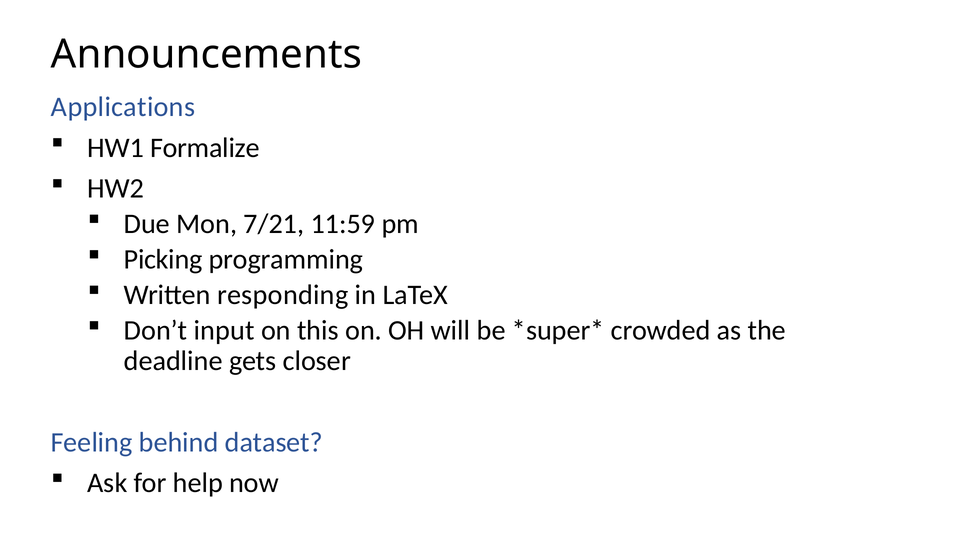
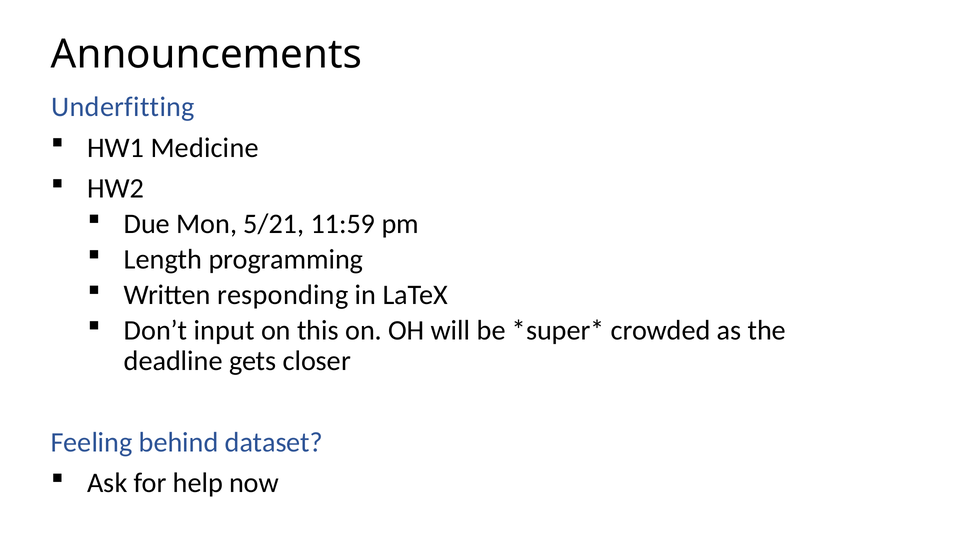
Applications: Applications -> Underfitting
Formalize: Formalize -> Medicine
7/21: 7/21 -> 5/21
Picking: Picking -> Length
